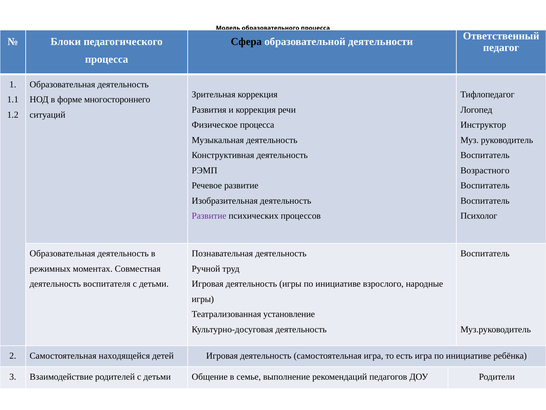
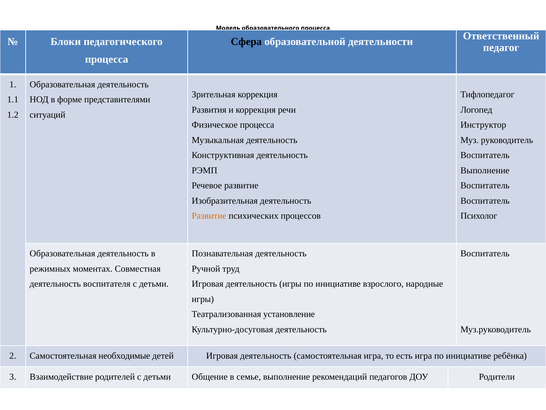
многостороннего: многостороннего -> представителями
Возрастного at (485, 170): Возрастного -> Выполнение
Развитие at (209, 216) colour: purple -> orange
находящейся: находящейся -> необходимые
